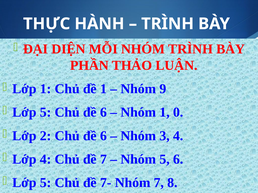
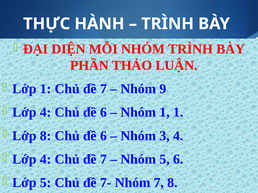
1 Chủ đề 1: 1 -> 7
5 at (46, 113): 5 -> 4
1 0: 0 -> 1
Lớp 2: 2 -> 8
